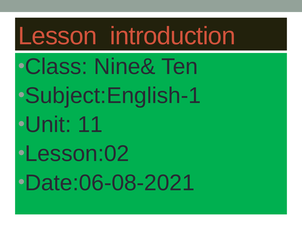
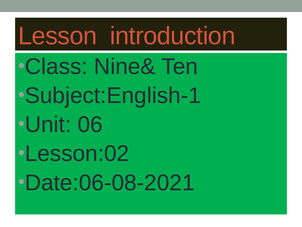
11: 11 -> 06
